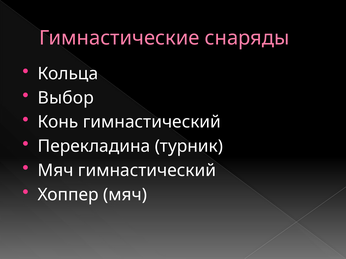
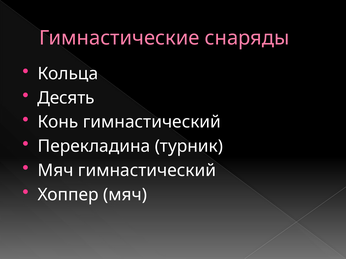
Выбор: Выбор -> Десять
